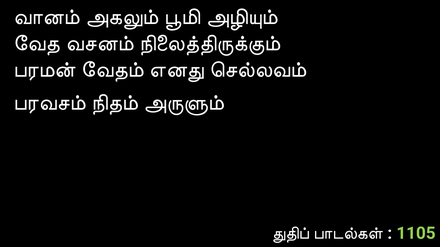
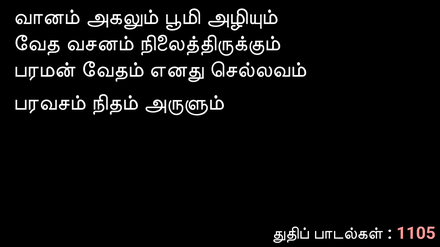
1105 colour: light green -> pink
